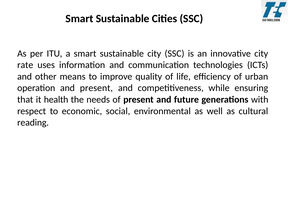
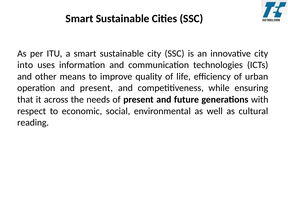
rate: rate -> into
health: health -> across
